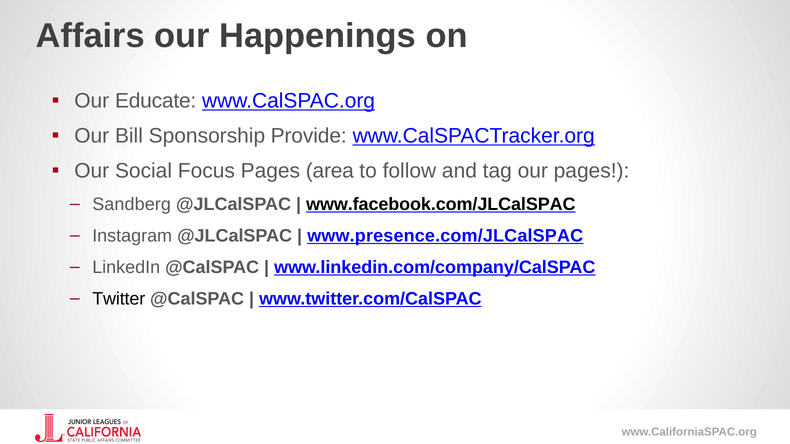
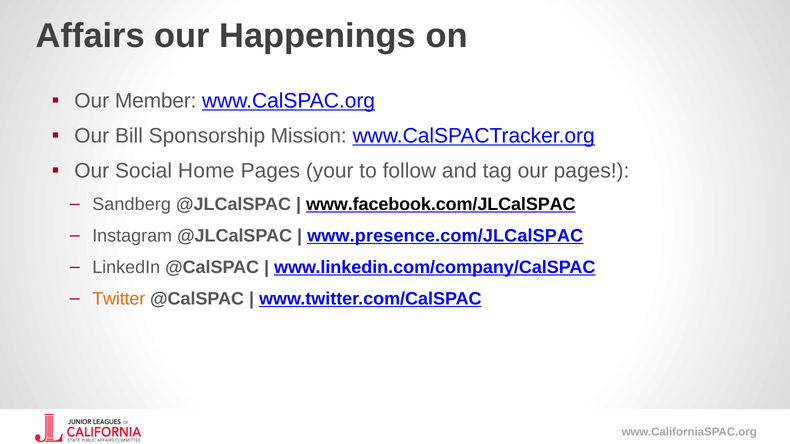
Educate: Educate -> Member
Provide: Provide -> Mission
Focus: Focus -> Home
area: area -> your
Twitter colour: black -> orange
